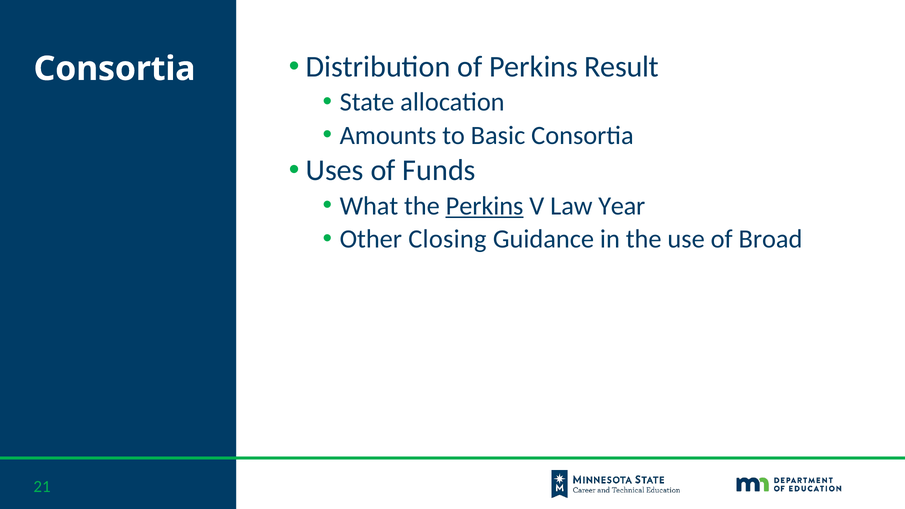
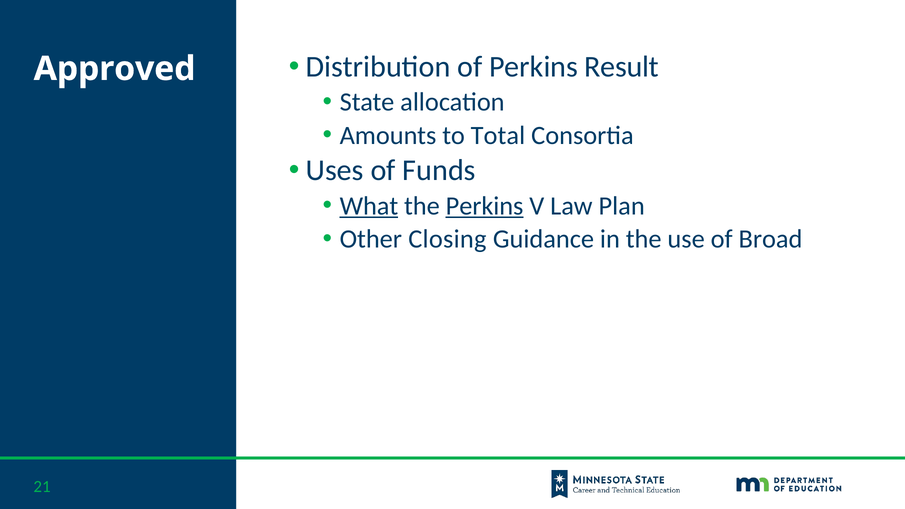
Consortia at (115, 69): Consortia -> Approved
Basic: Basic -> Total
What underline: none -> present
Year: Year -> Plan
